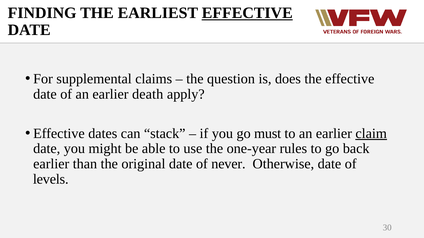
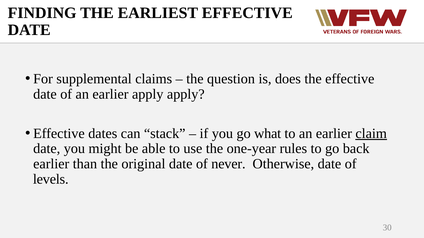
EFFECTIVE at (247, 13) underline: present -> none
earlier death: death -> apply
must: must -> what
